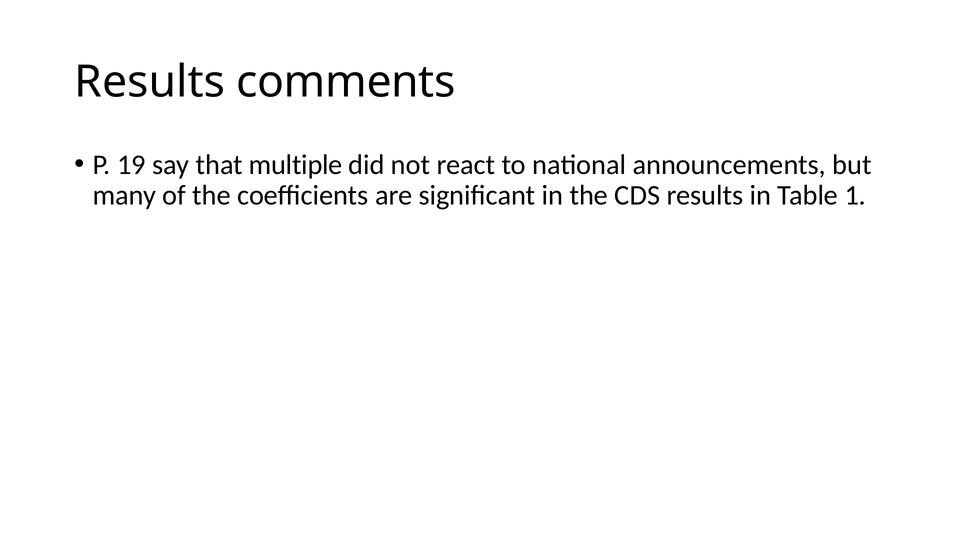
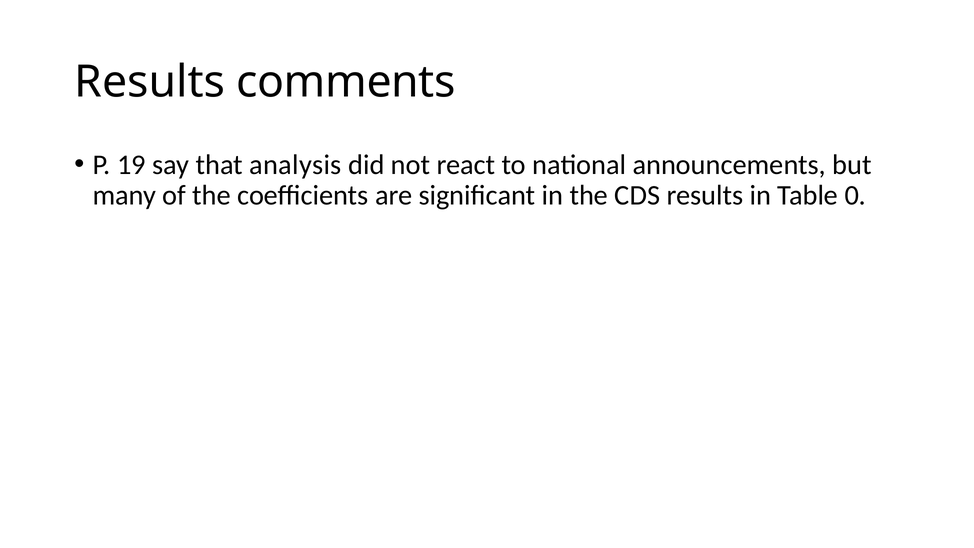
multiple: multiple -> analysis
1: 1 -> 0
